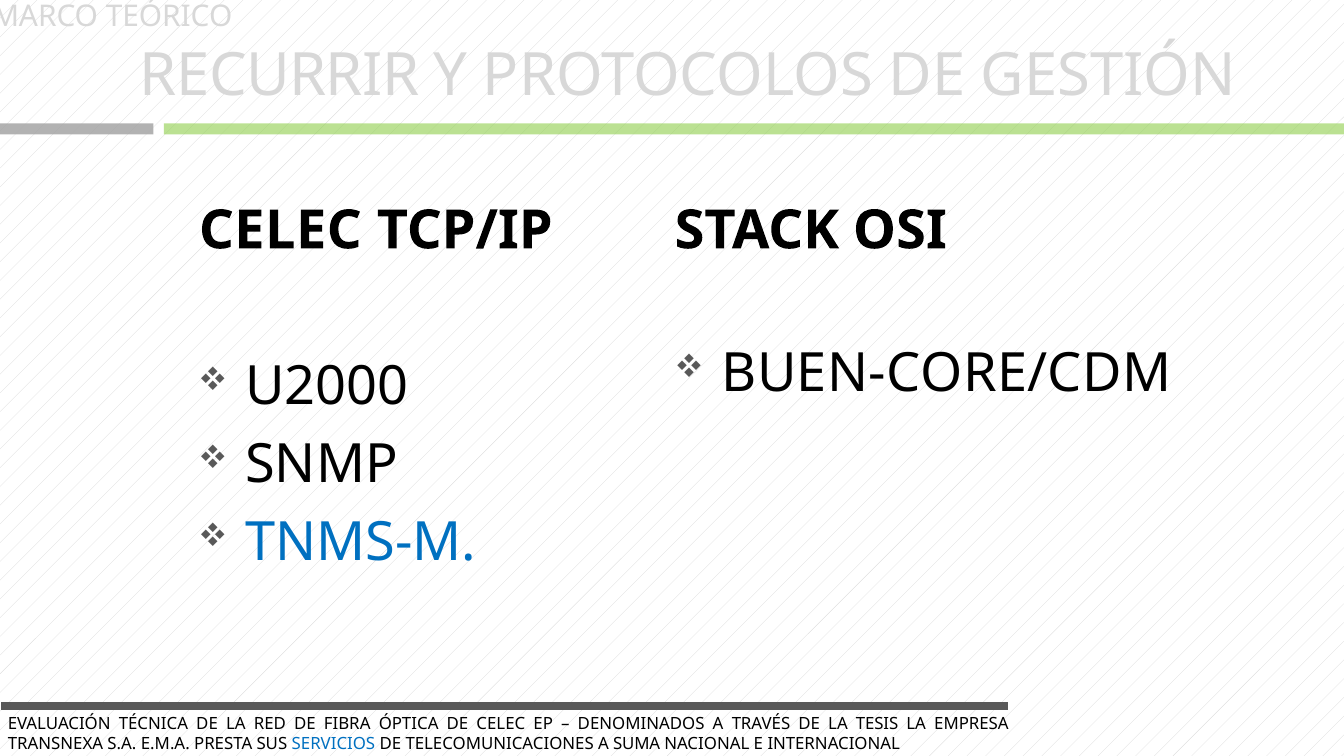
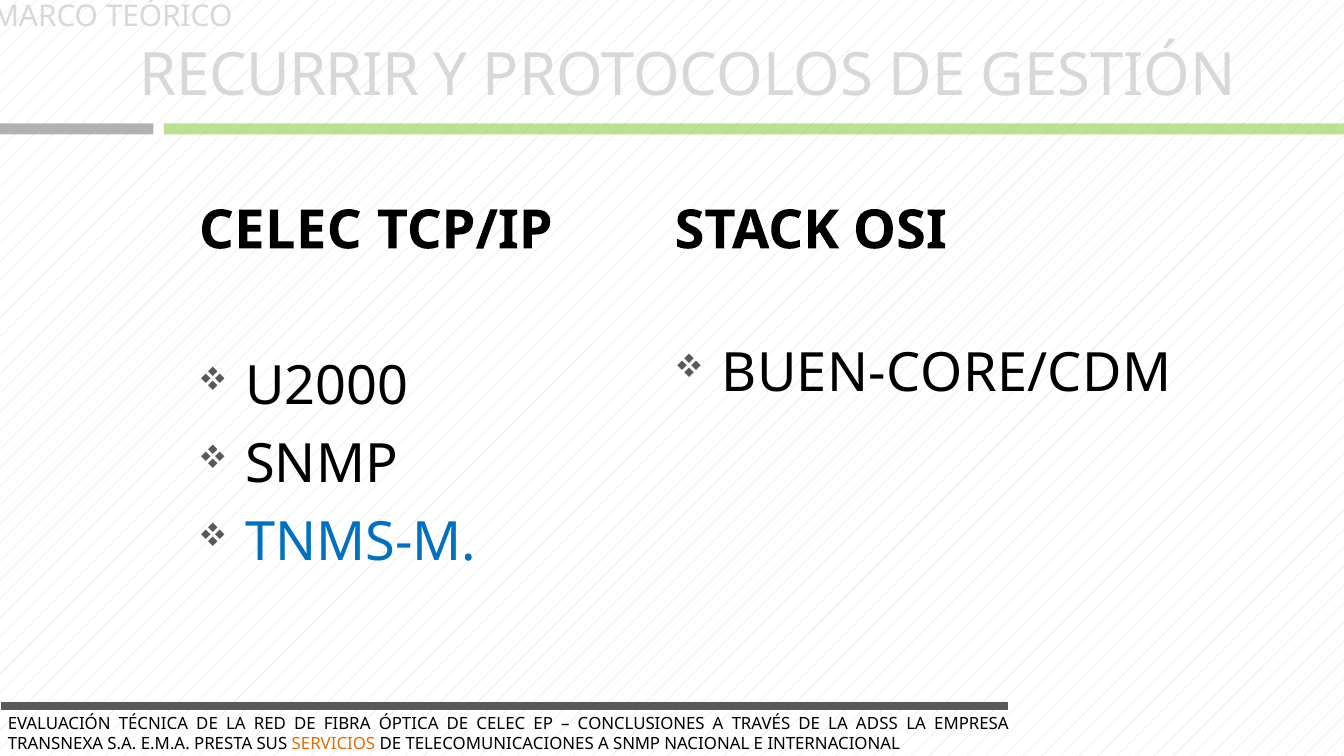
DENOMINADOS: DENOMINADOS -> CONCLUSIONES
TESIS: TESIS -> ADSS
SERVICIOS colour: blue -> orange
A SUMA: SUMA -> SNMP
